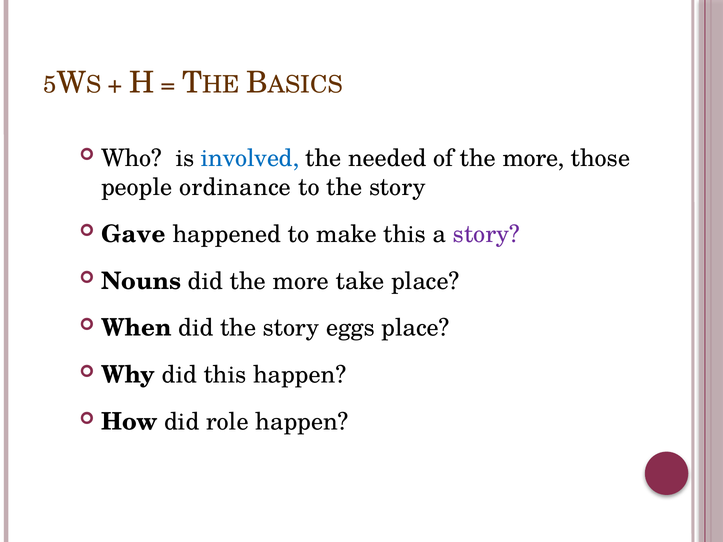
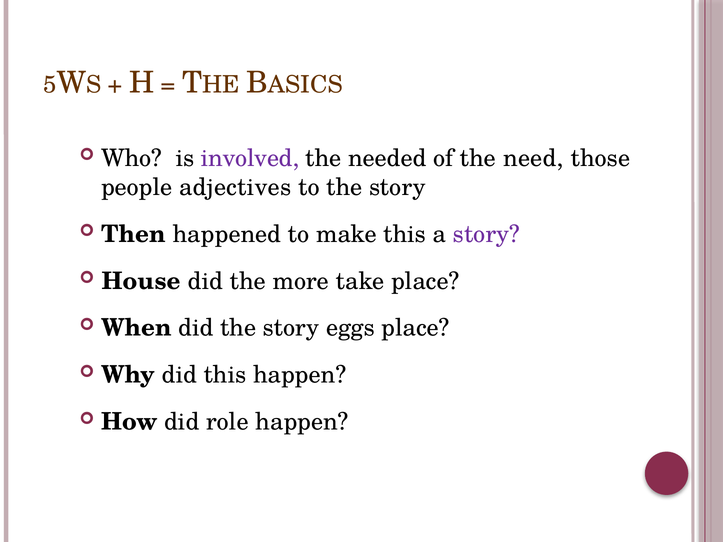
involved colour: blue -> purple
of the more: more -> need
ordinance: ordinance -> adjectives
Gave: Gave -> Then
Nouns: Nouns -> House
